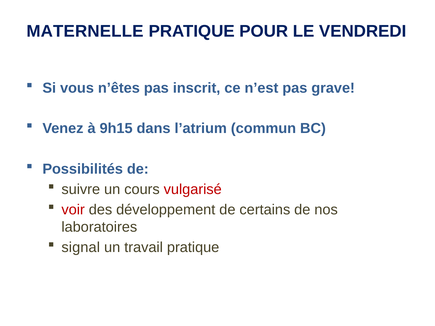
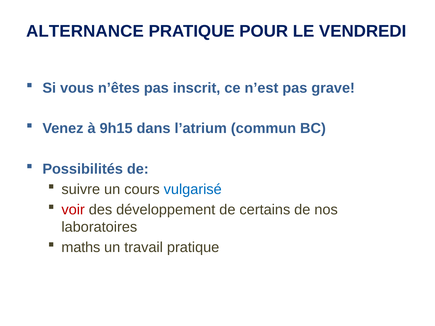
MATERNELLE: MATERNELLE -> ALTERNANCE
vulgarisé colour: red -> blue
signal: signal -> maths
